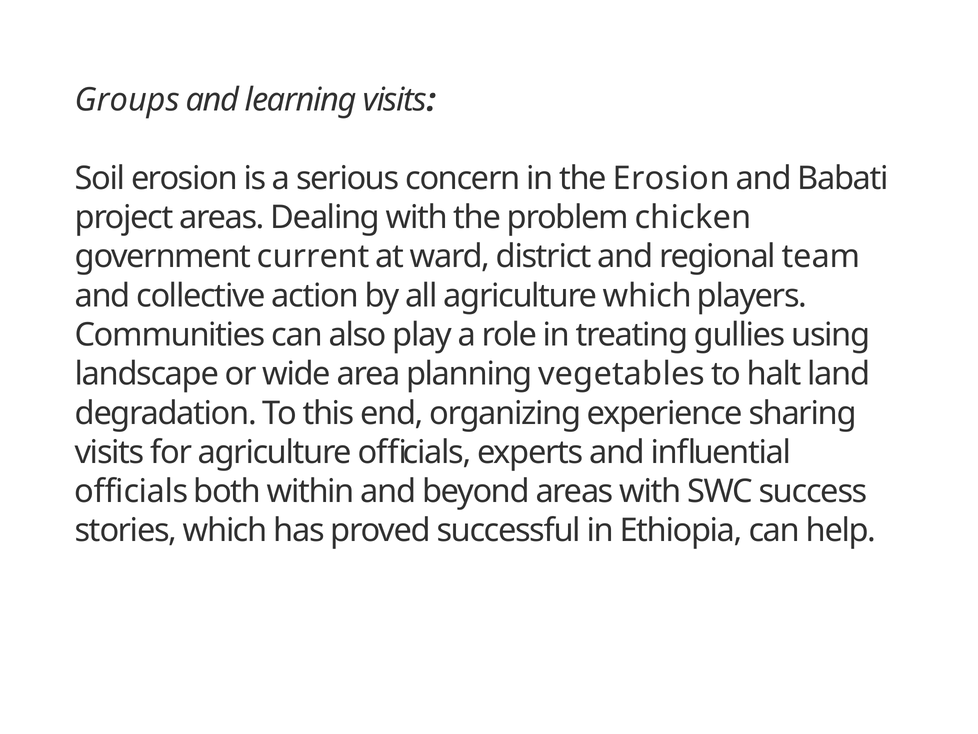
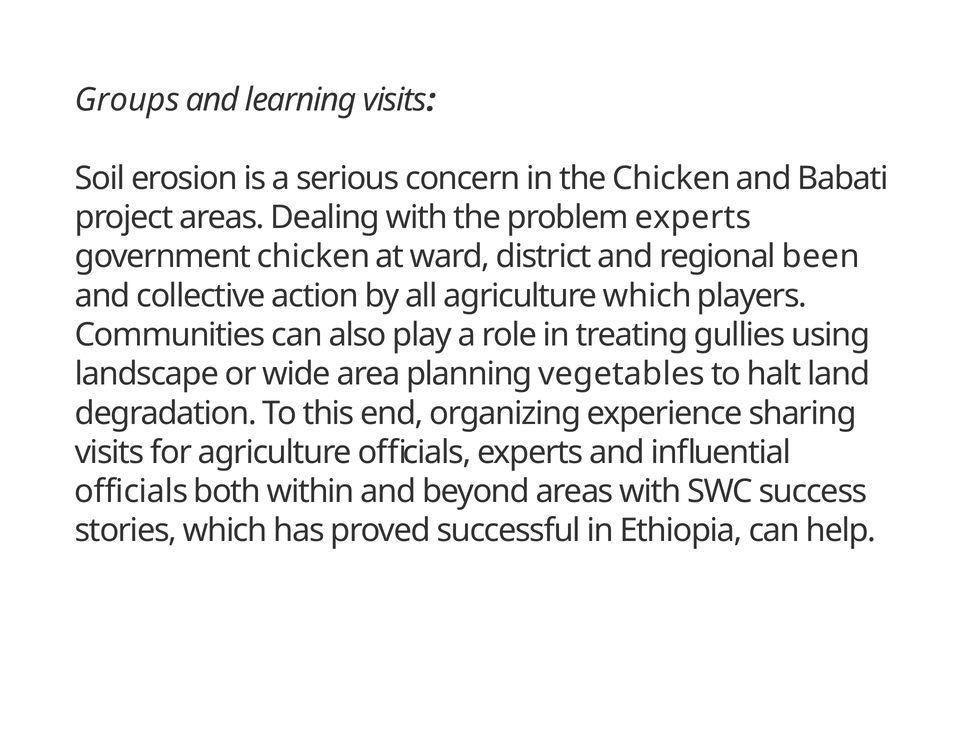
the Erosion: Erosion -> Chicken
problem chicken: chicken -> experts
government current: current -> chicken
team: team -> been
